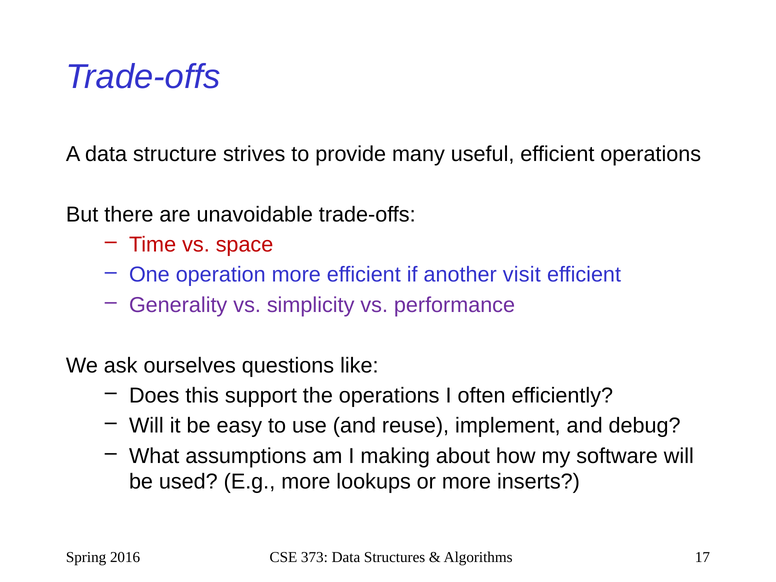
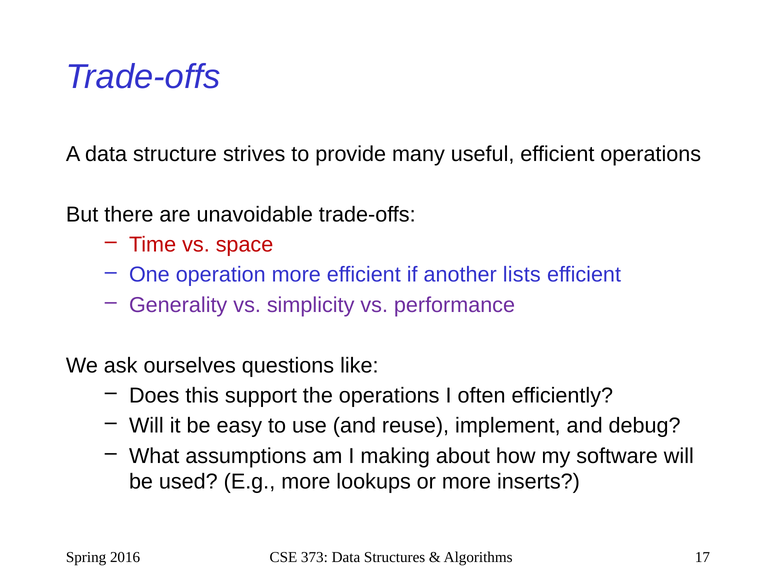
visit: visit -> lists
